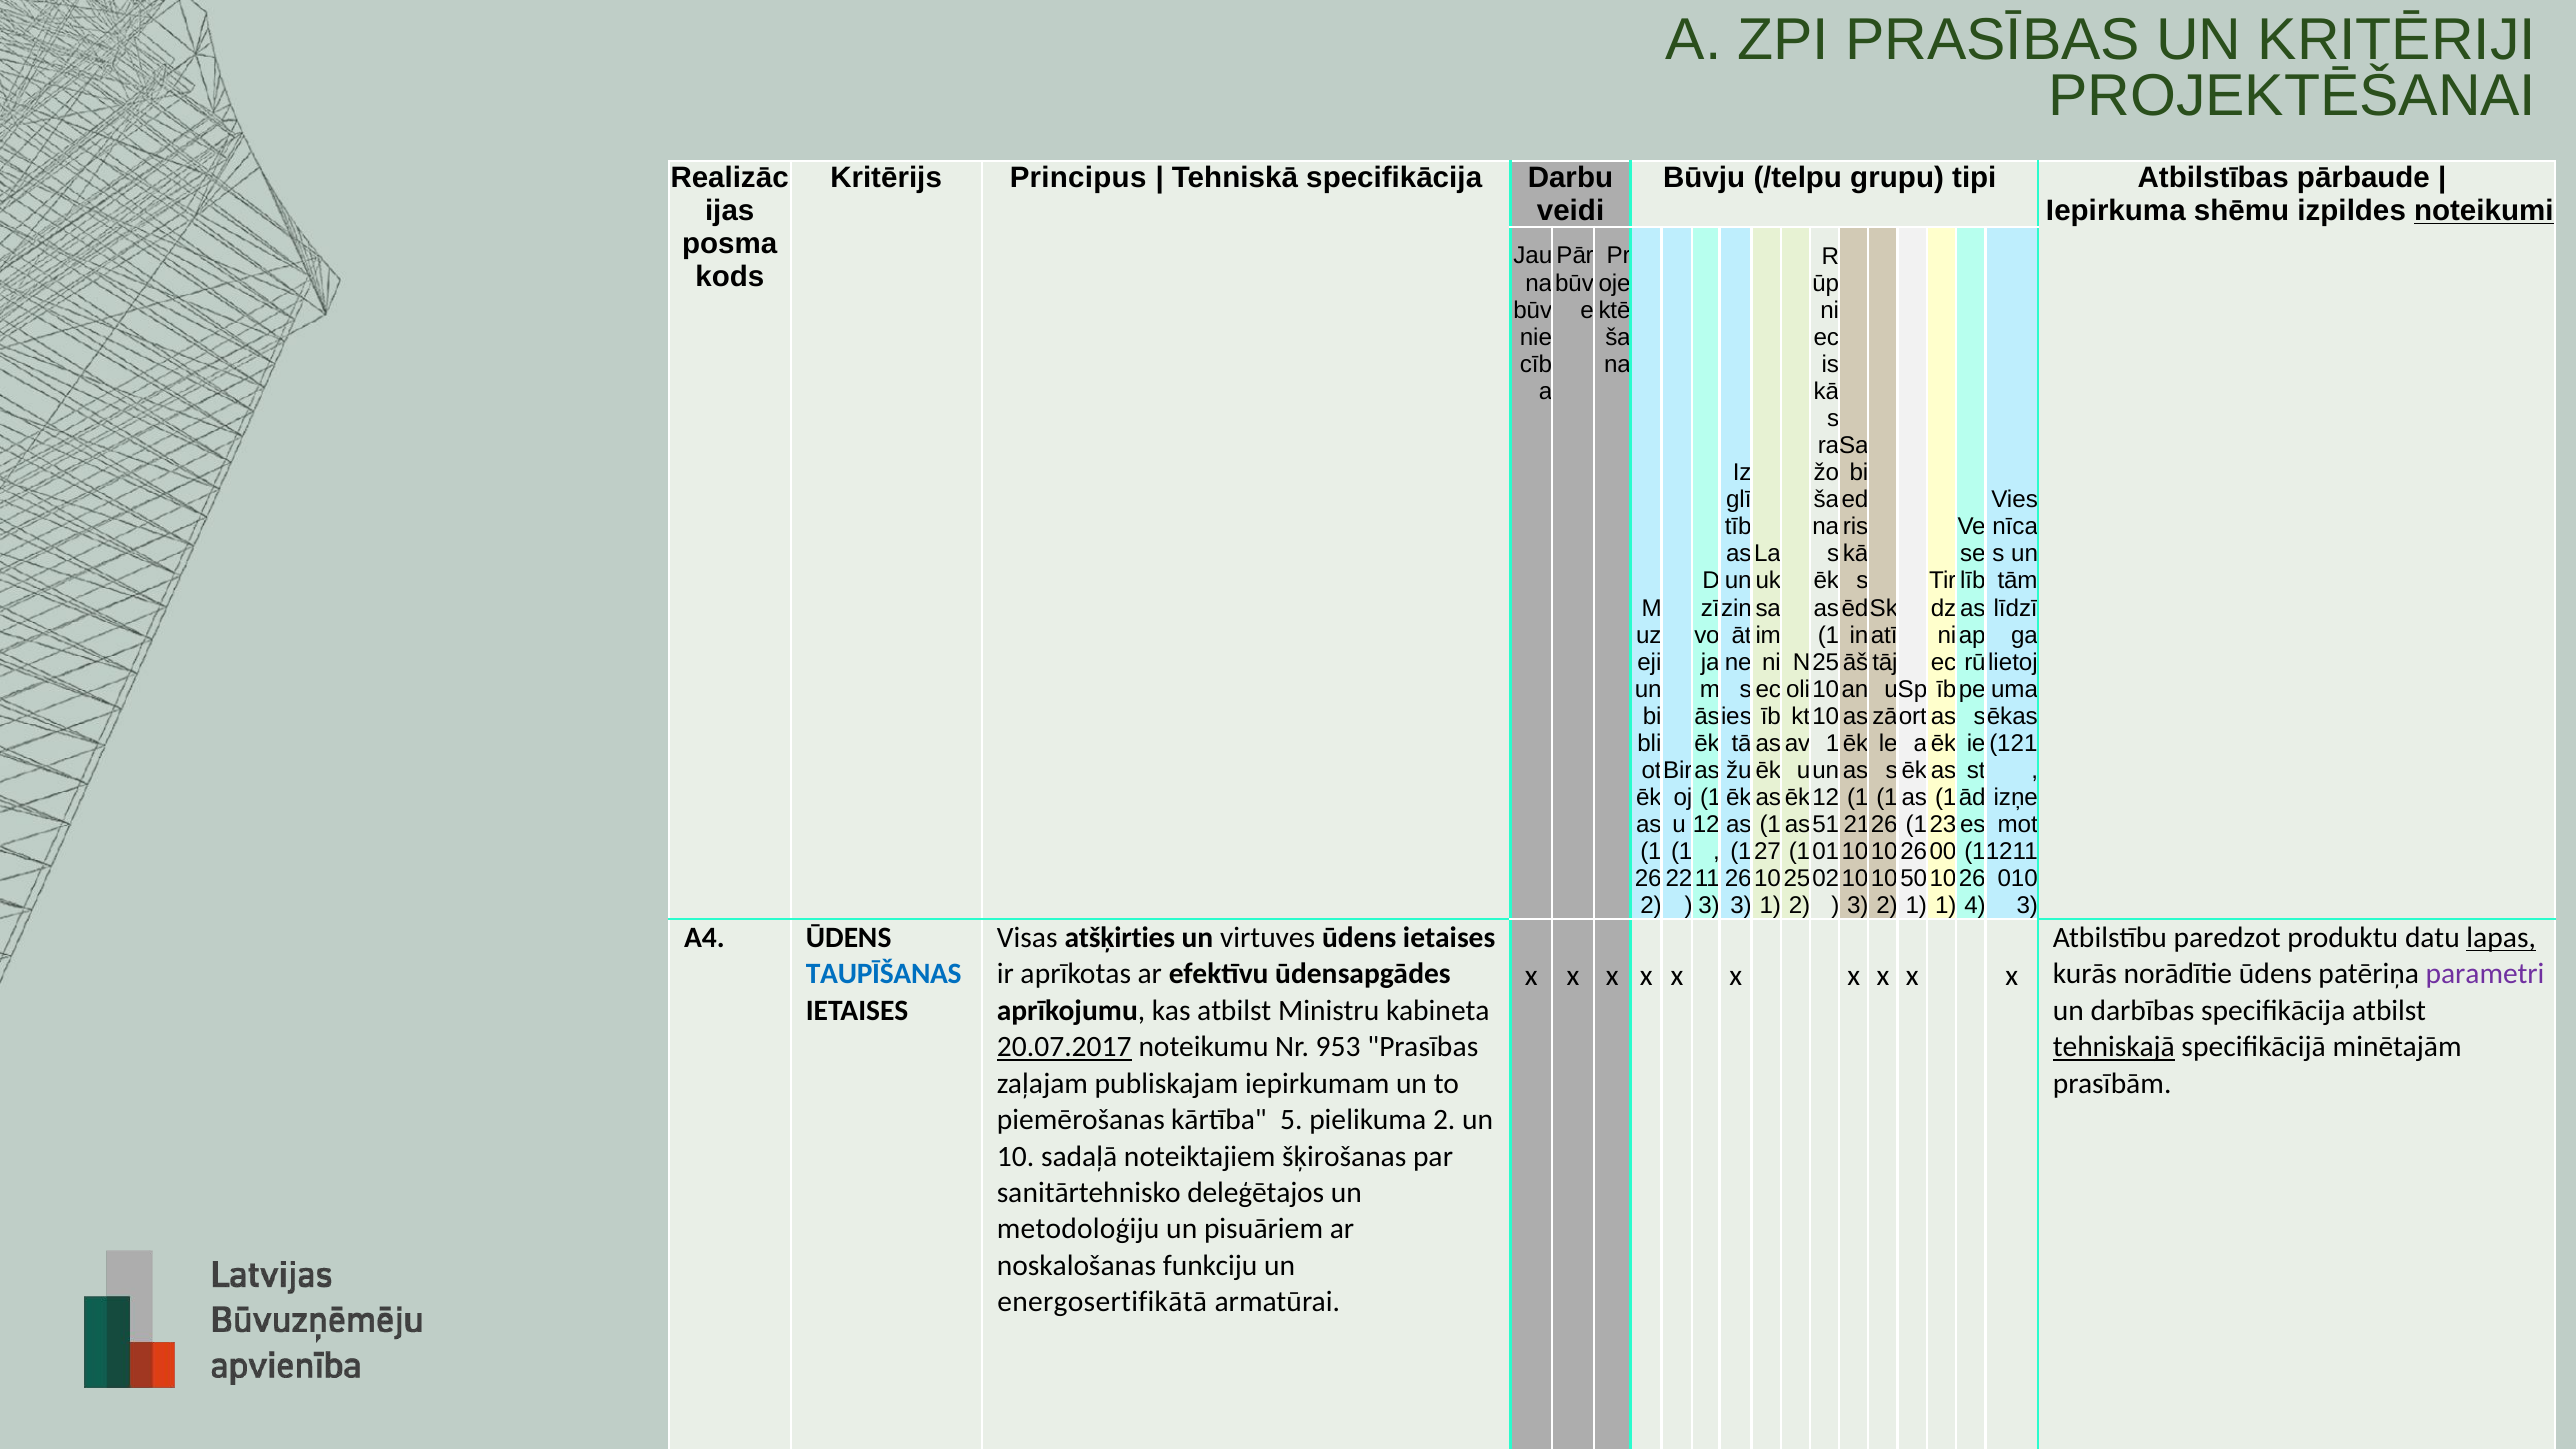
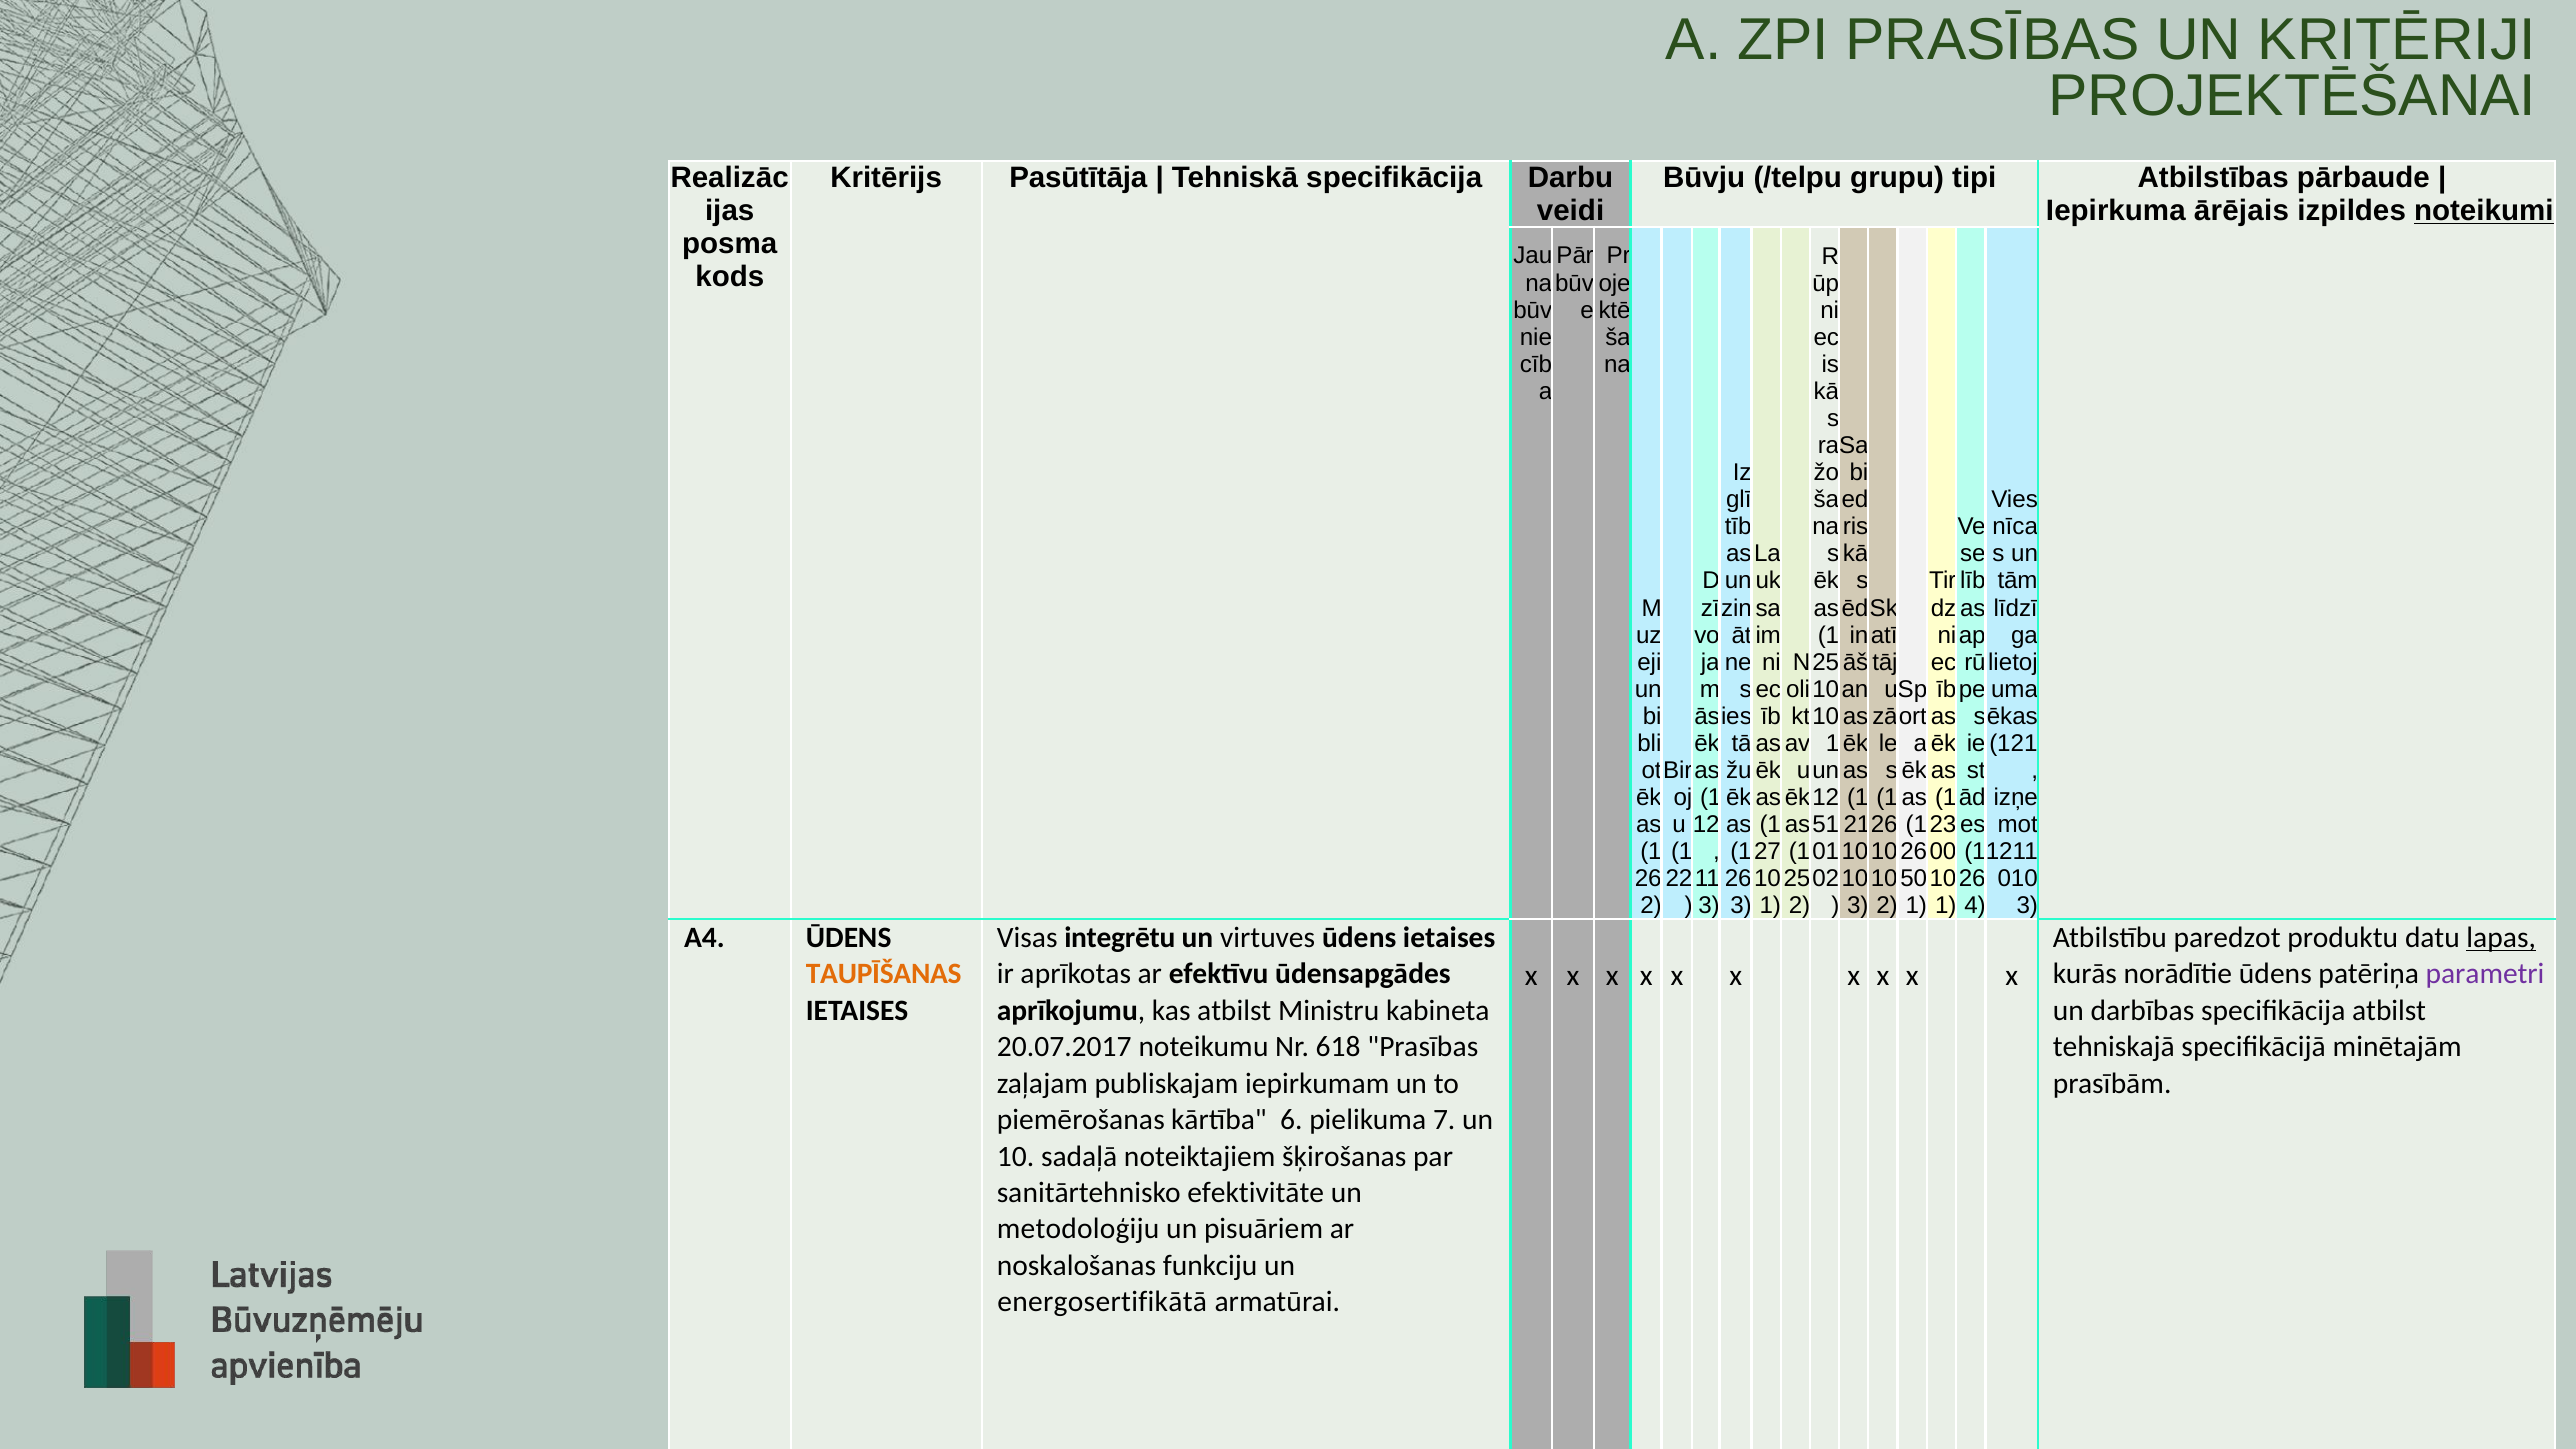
Principus: Principus -> Pasūtītāja
shēmu: shēmu -> ārējais
atšķirties: atšķirties -> integrētu
TAUPĪŠANAS colour: blue -> orange
20.07.2017 underline: present -> none
953: 953 -> 618
tehniskajā underline: present -> none
5: 5 -> 6
pielikuma 2: 2 -> 7
deleģētajos: deleģētajos -> efektivitāte
